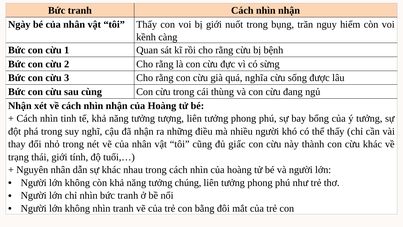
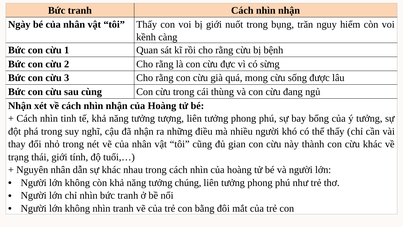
nghĩa: nghĩa -> mong
giấc: giấc -> gian
